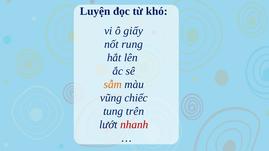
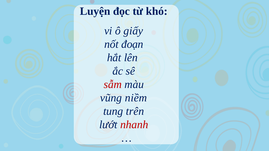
rung: rung -> đoạn
sẫm colour: orange -> red
chiếc: chiếc -> niềm
